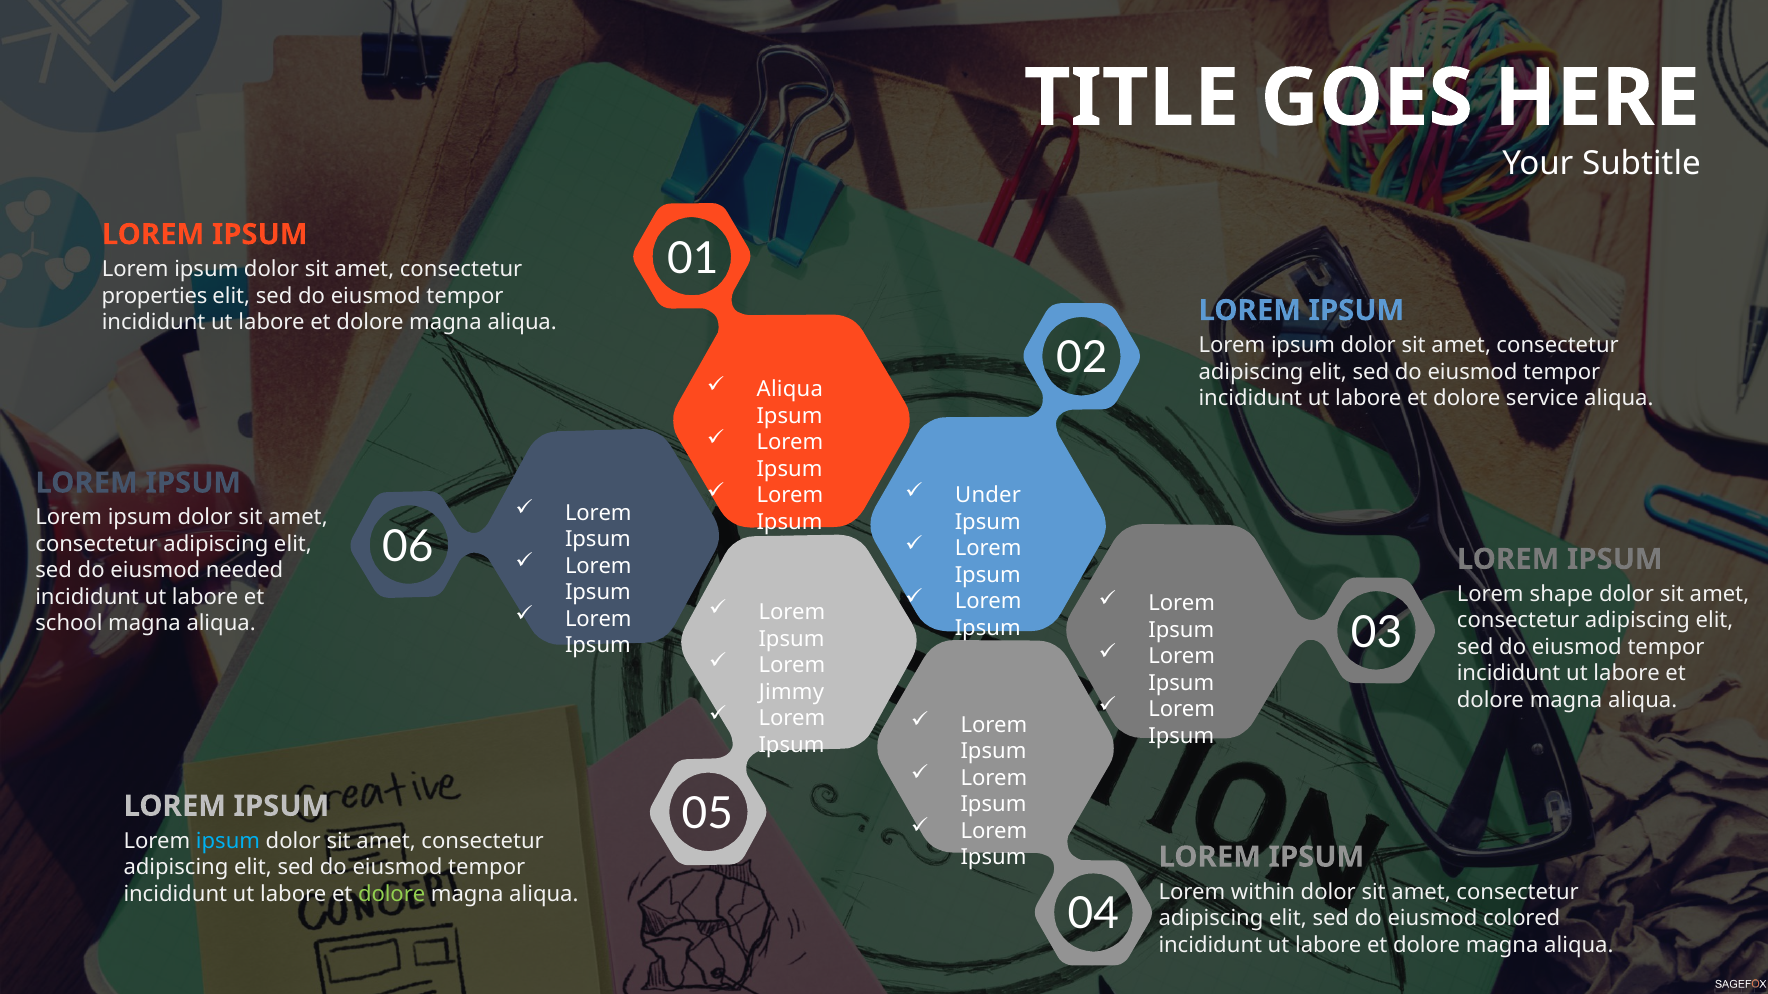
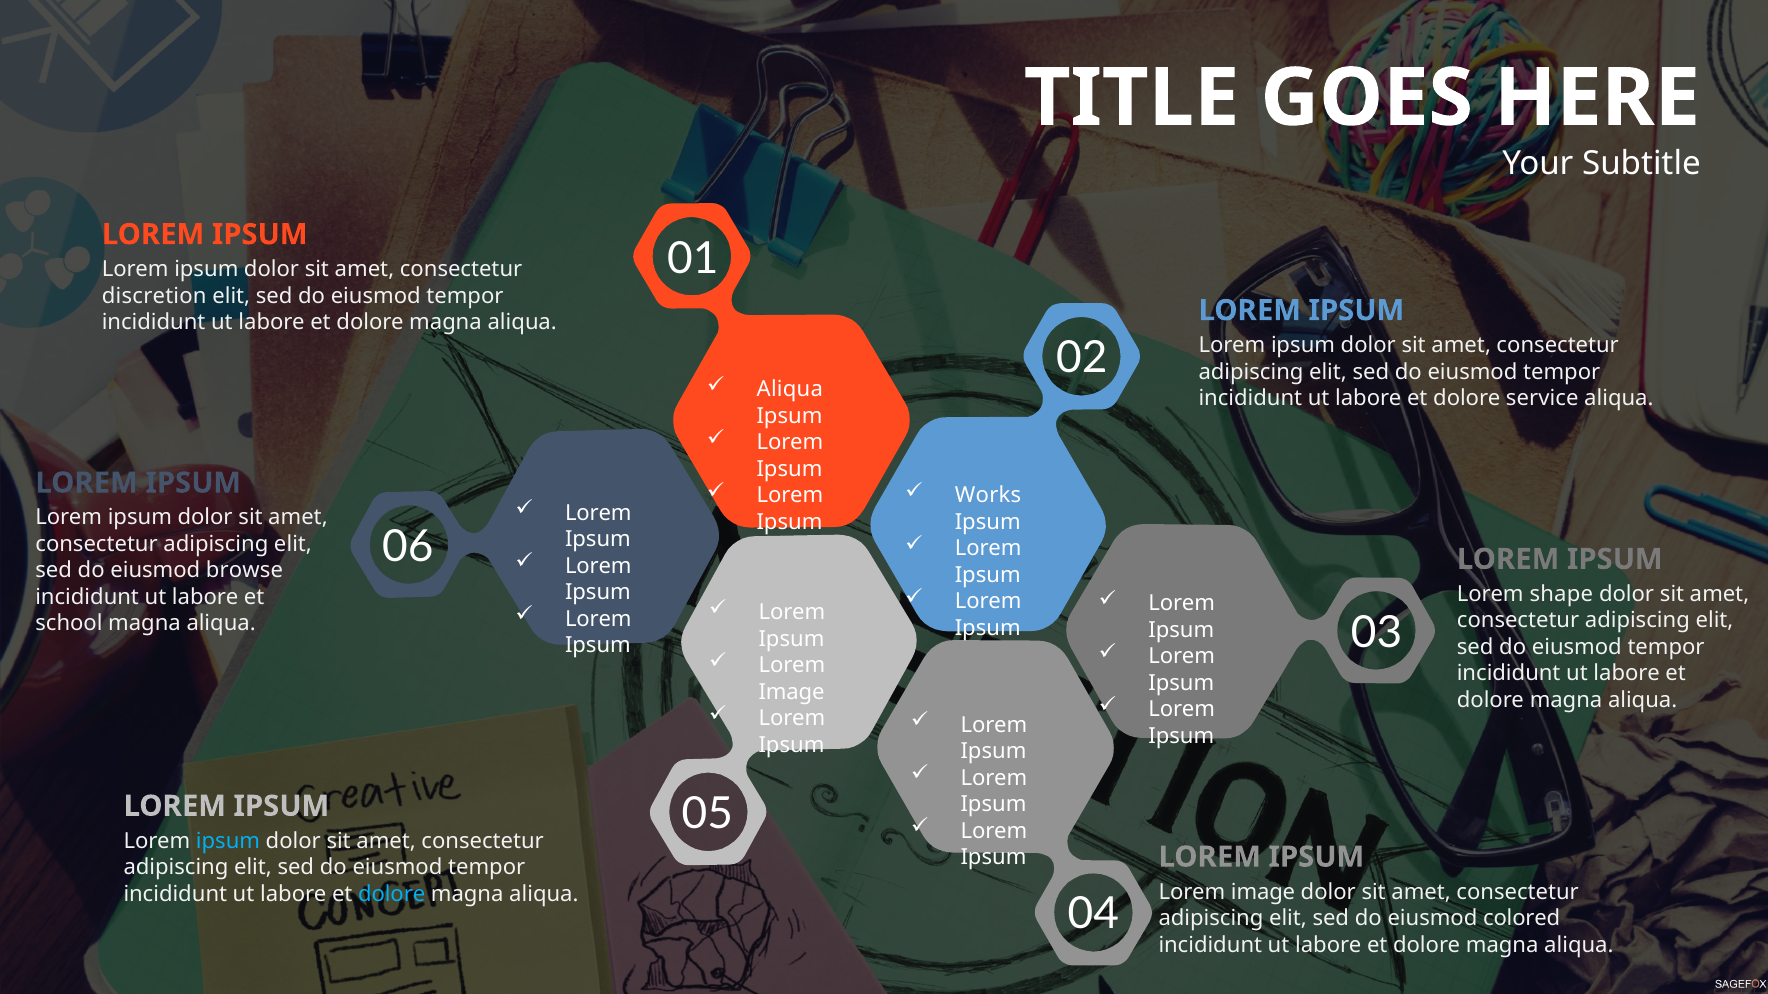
properties: properties -> discretion
Under: Under -> Works
needed: needed -> browse
Jimmy at (791, 692): Jimmy -> Image
within at (1263, 892): within -> image
dolore at (392, 894) colour: light green -> light blue
